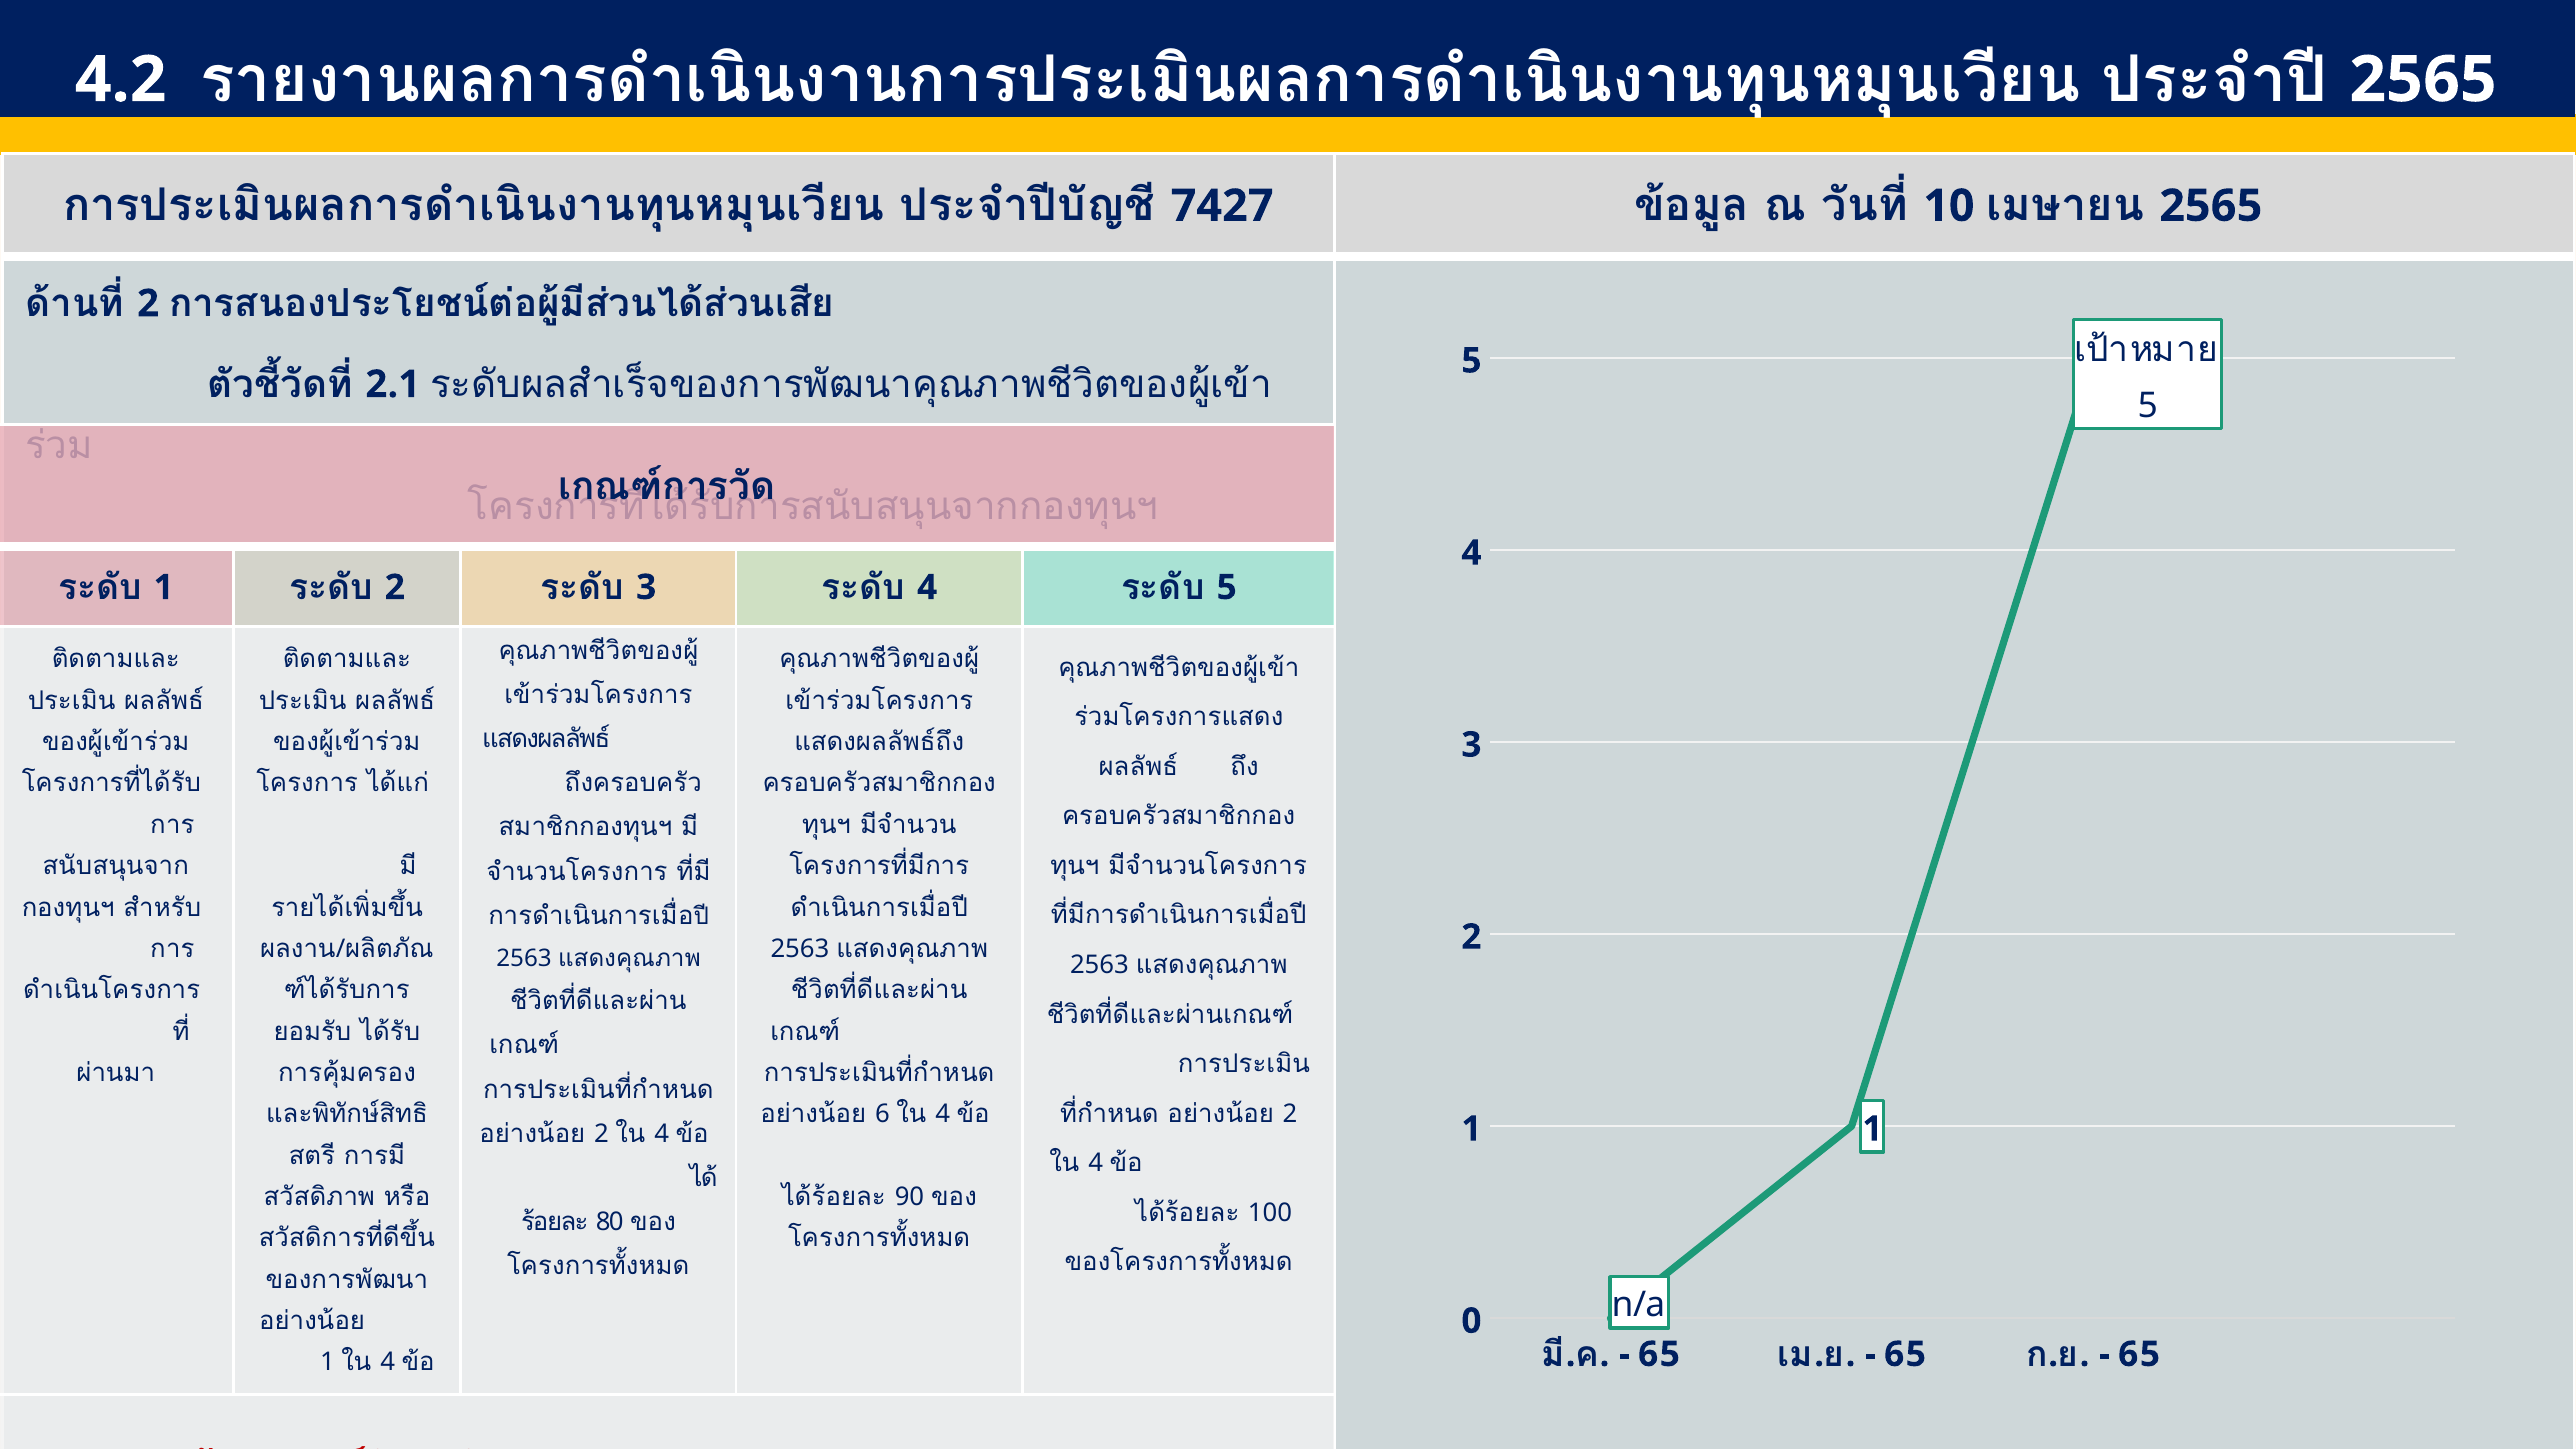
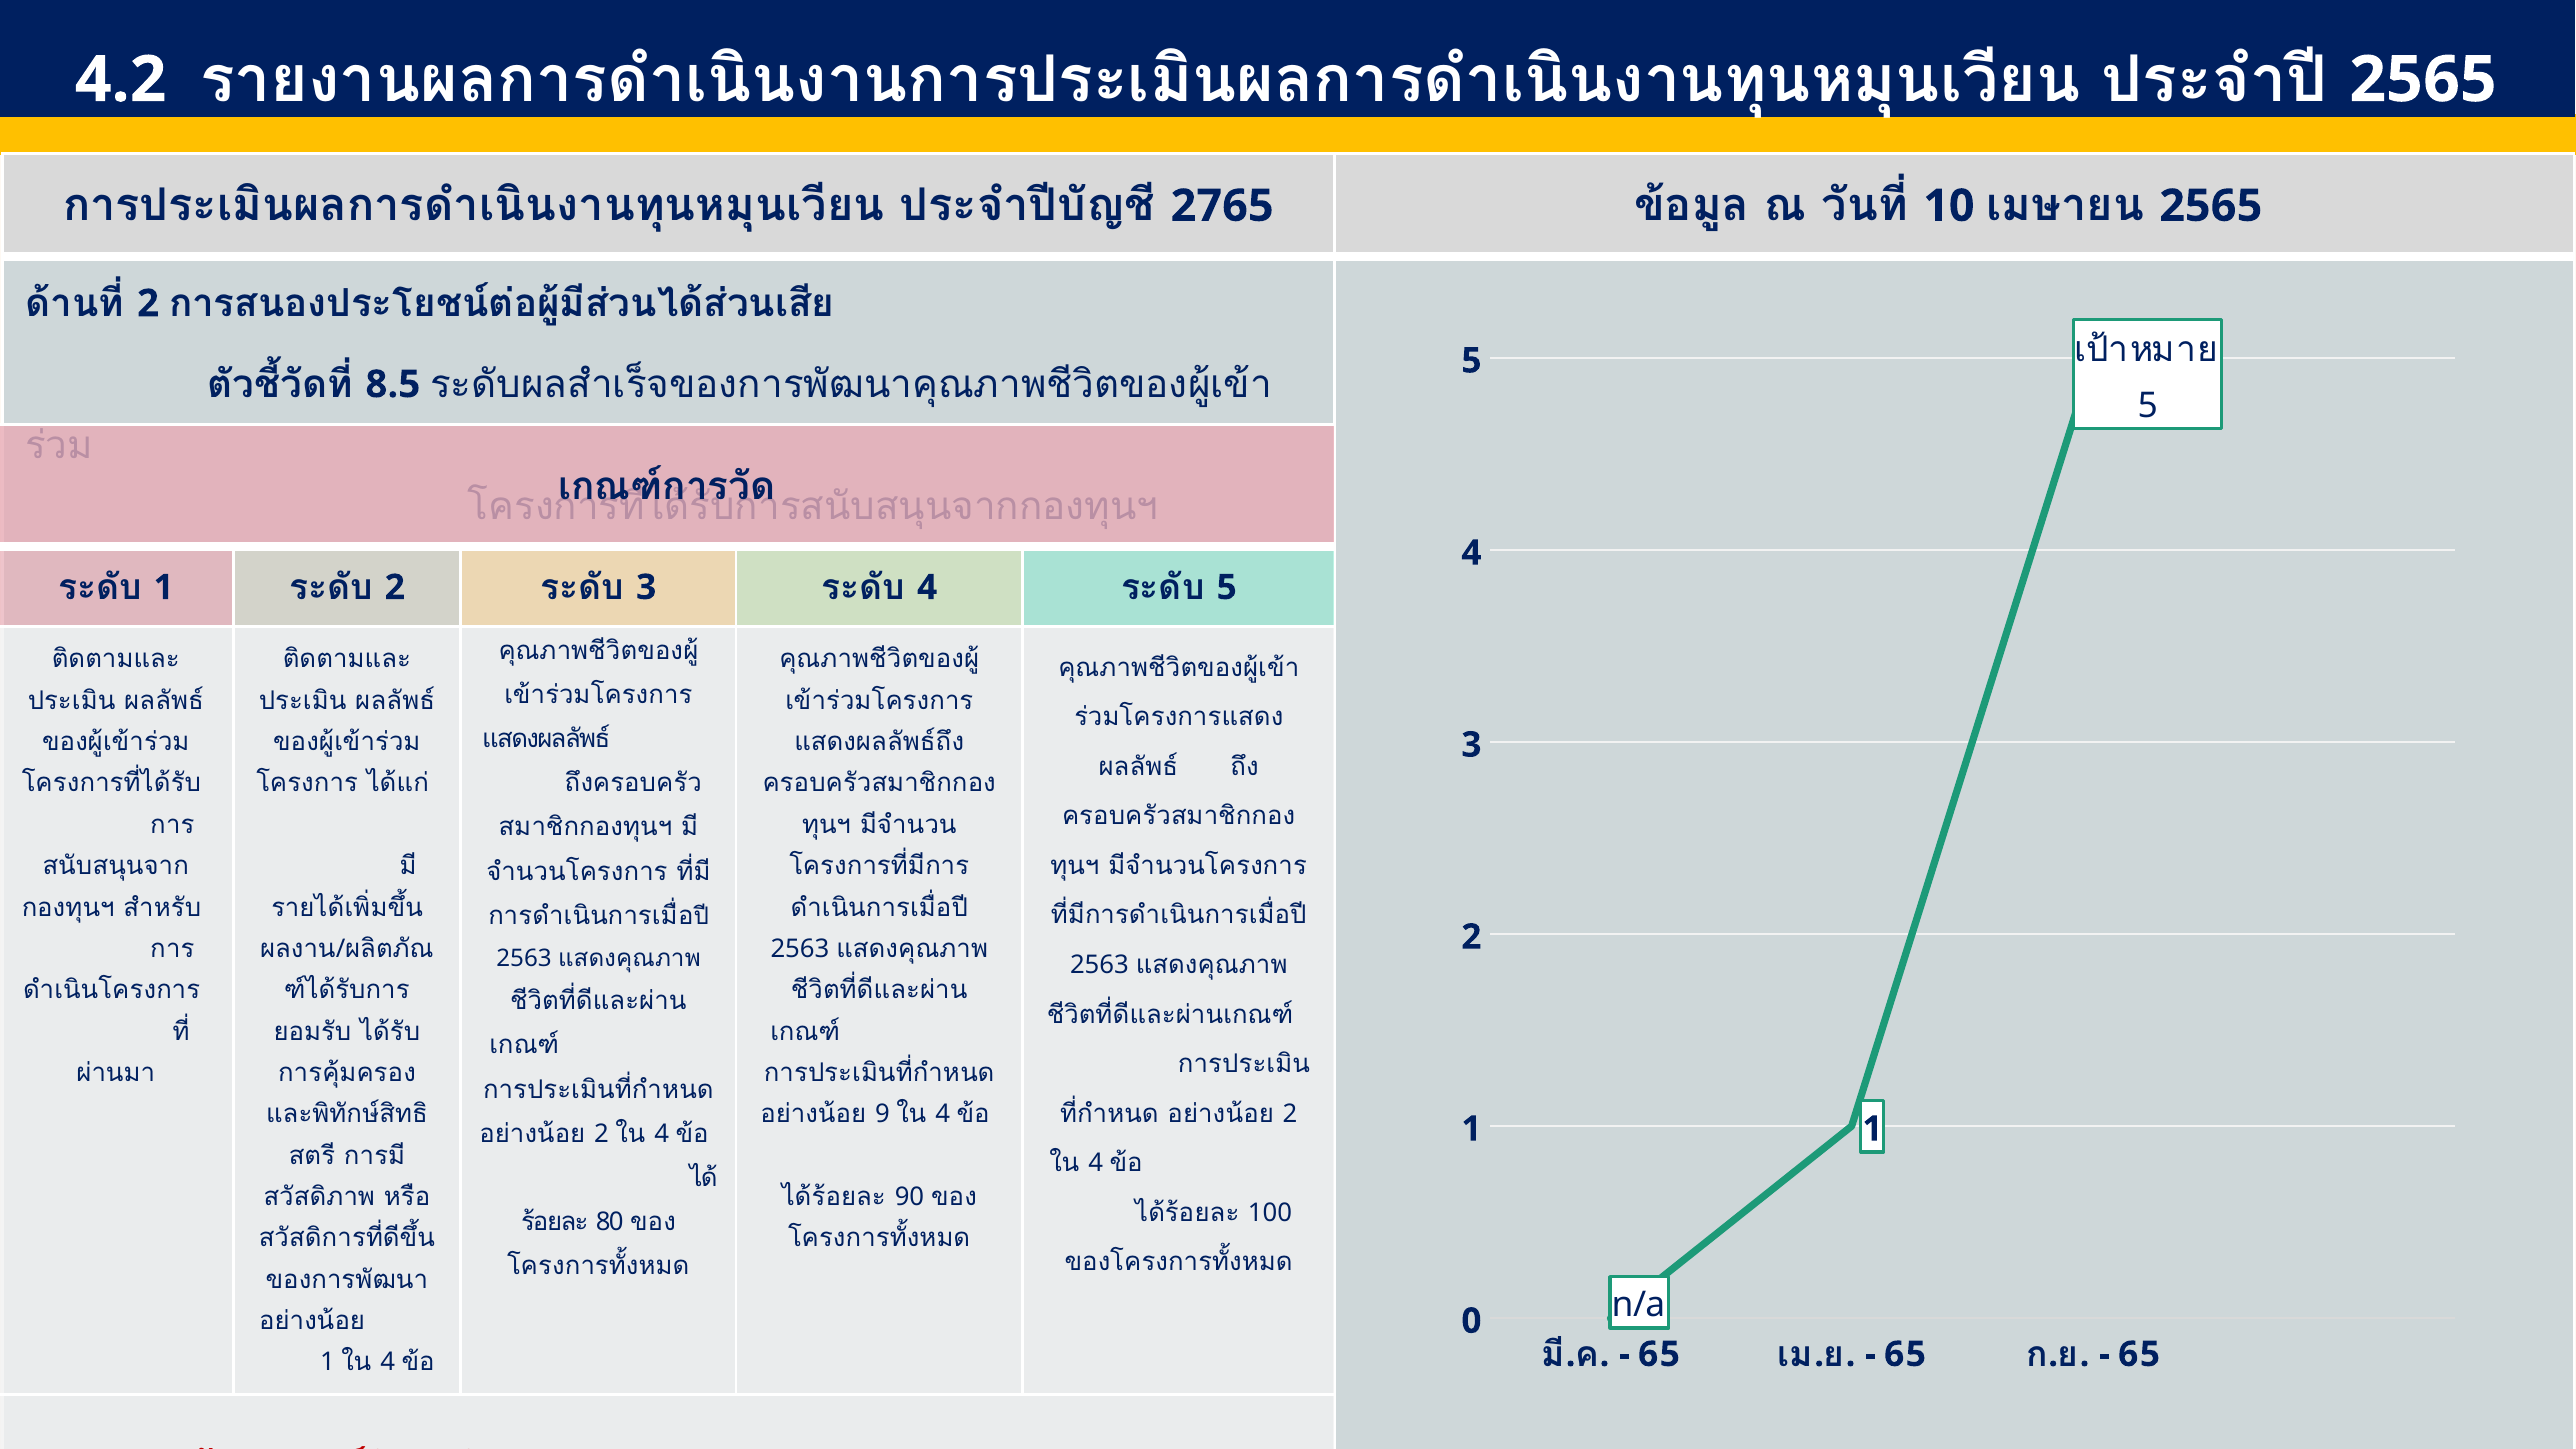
7427: 7427 -> 2765
2.1: 2.1 -> 8.5
6: 6 -> 9
